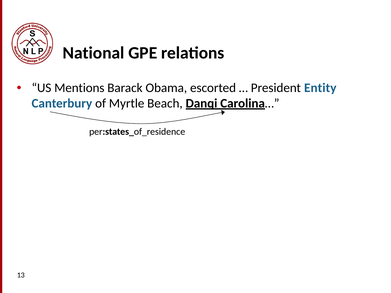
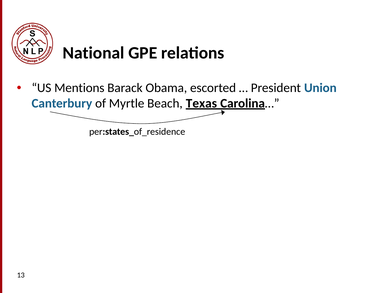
Entity: Entity -> Union
Danqi: Danqi -> Texas
